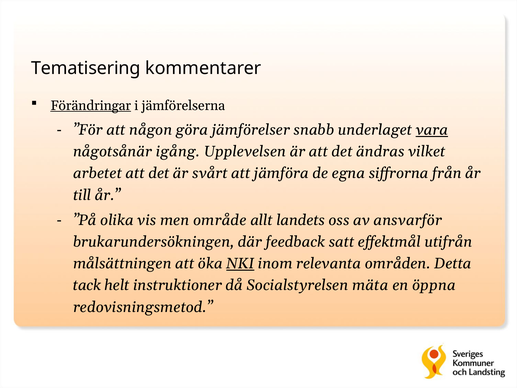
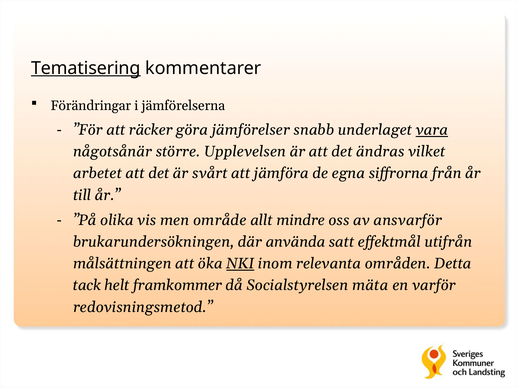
Tematisering underline: none -> present
Förändringar underline: present -> none
någon: någon -> räcker
igång: igång -> större
landets: landets -> mindre
feedback: feedback -> använda
instruktioner: instruktioner -> framkommer
öppna: öppna -> varför
